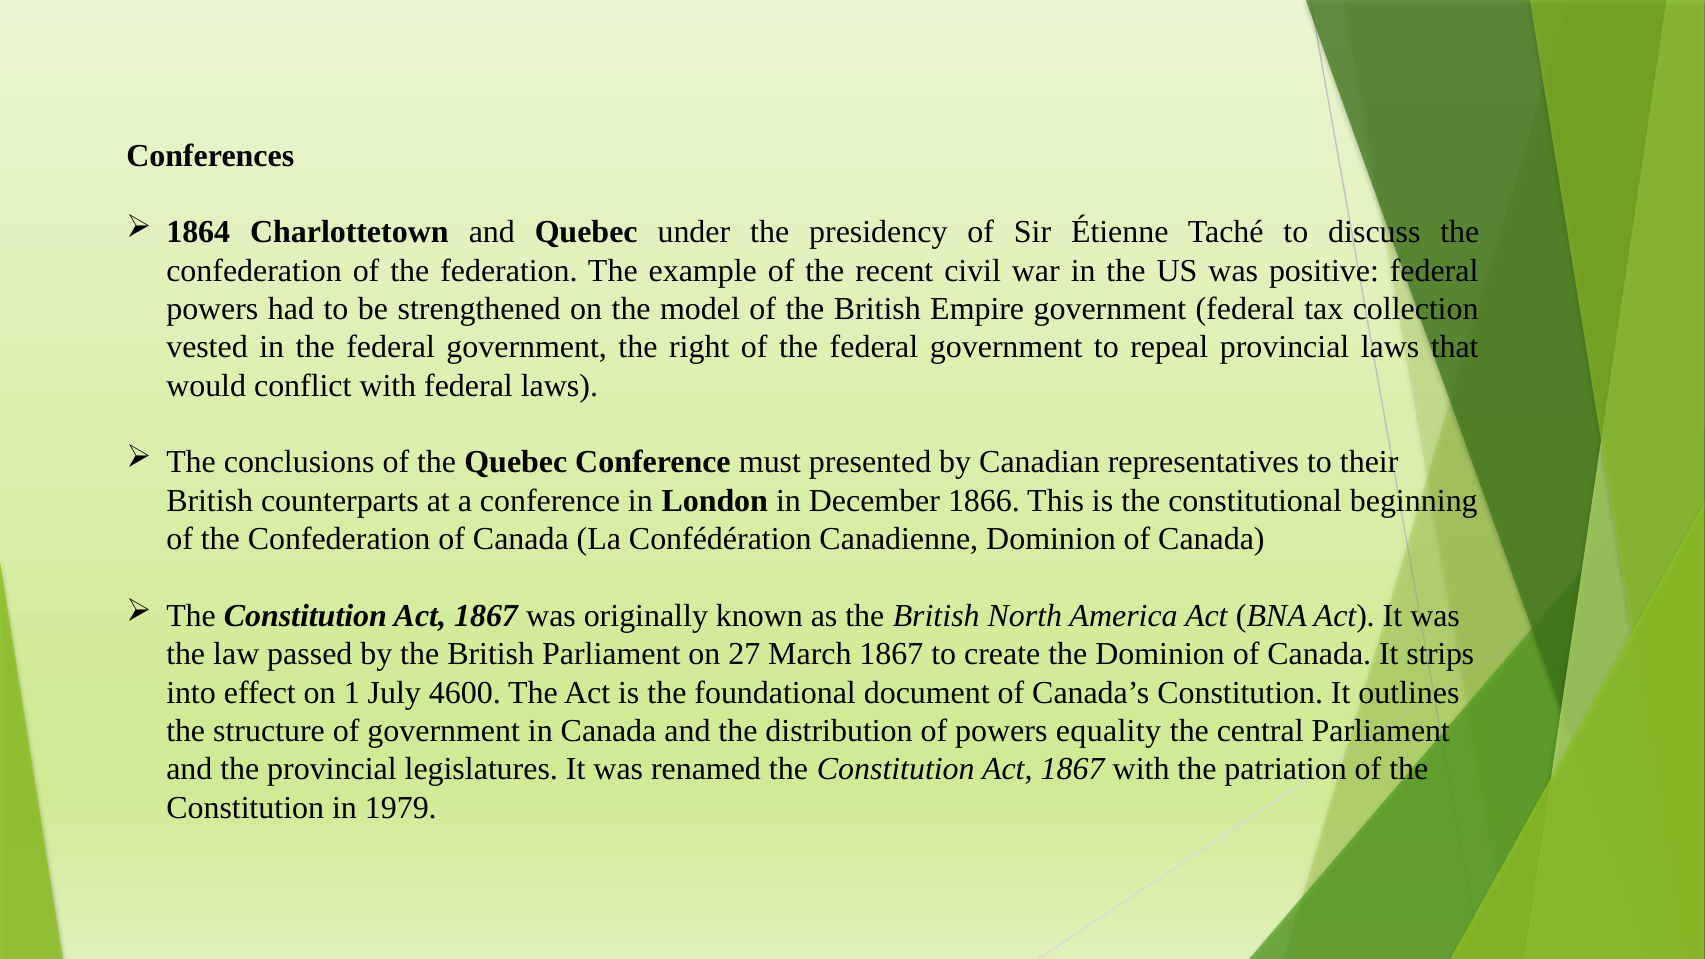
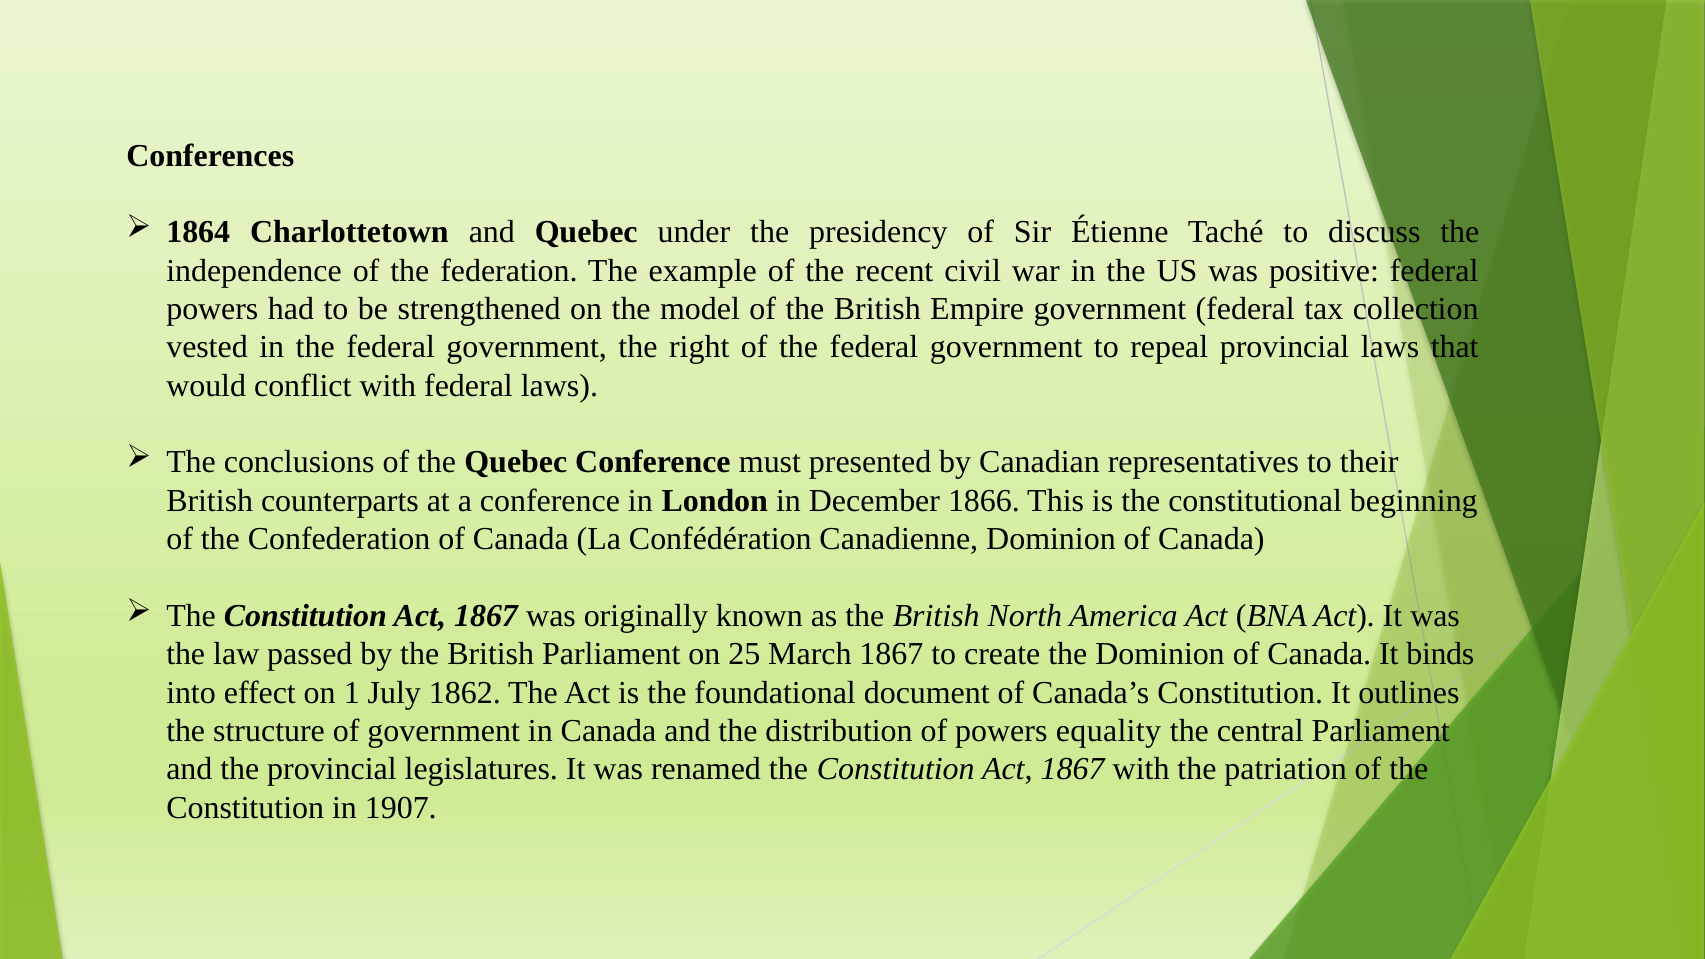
confederation at (254, 271): confederation -> independence
27: 27 -> 25
strips: strips -> binds
4600: 4600 -> 1862
1979: 1979 -> 1907
